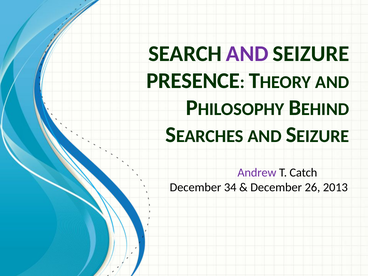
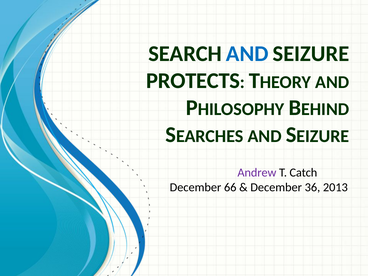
AND at (247, 54) colour: purple -> blue
PRESENCE: PRESENCE -> PROTECTS
34: 34 -> 66
26: 26 -> 36
